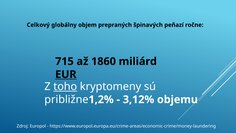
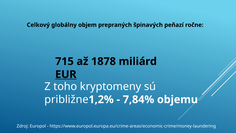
1860: 1860 -> 1878
toho underline: present -> none
3,12%: 3,12% -> 7,84%
